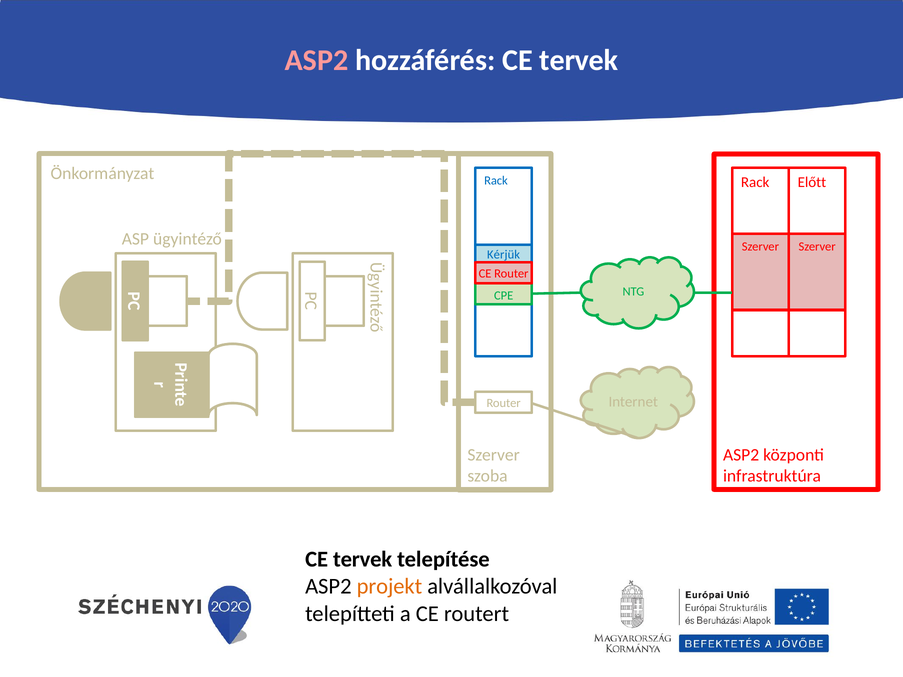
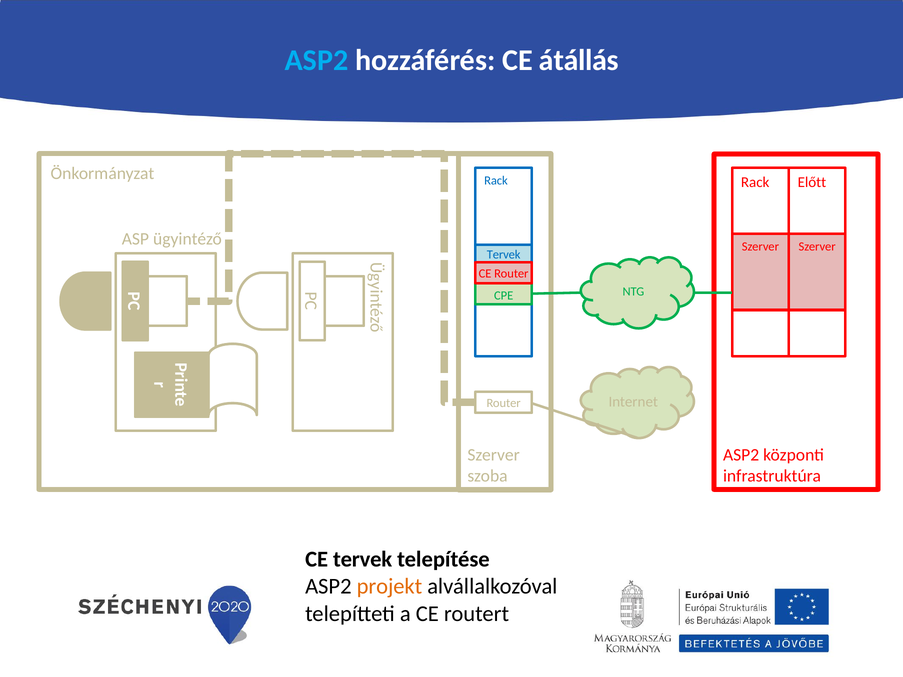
ASP2 at (317, 61) colour: pink -> light blue
hozzáférés CE tervek: tervek -> átállás
Kérjük at (504, 255): Kérjük -> Tervek
